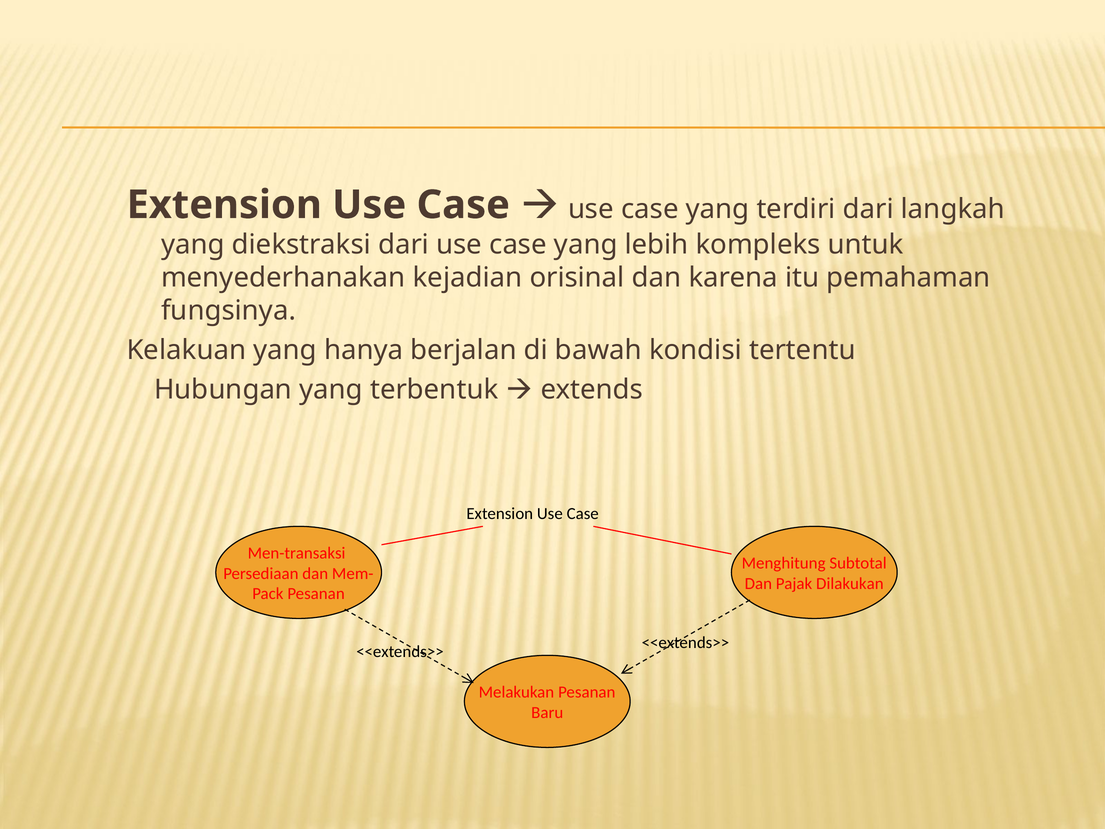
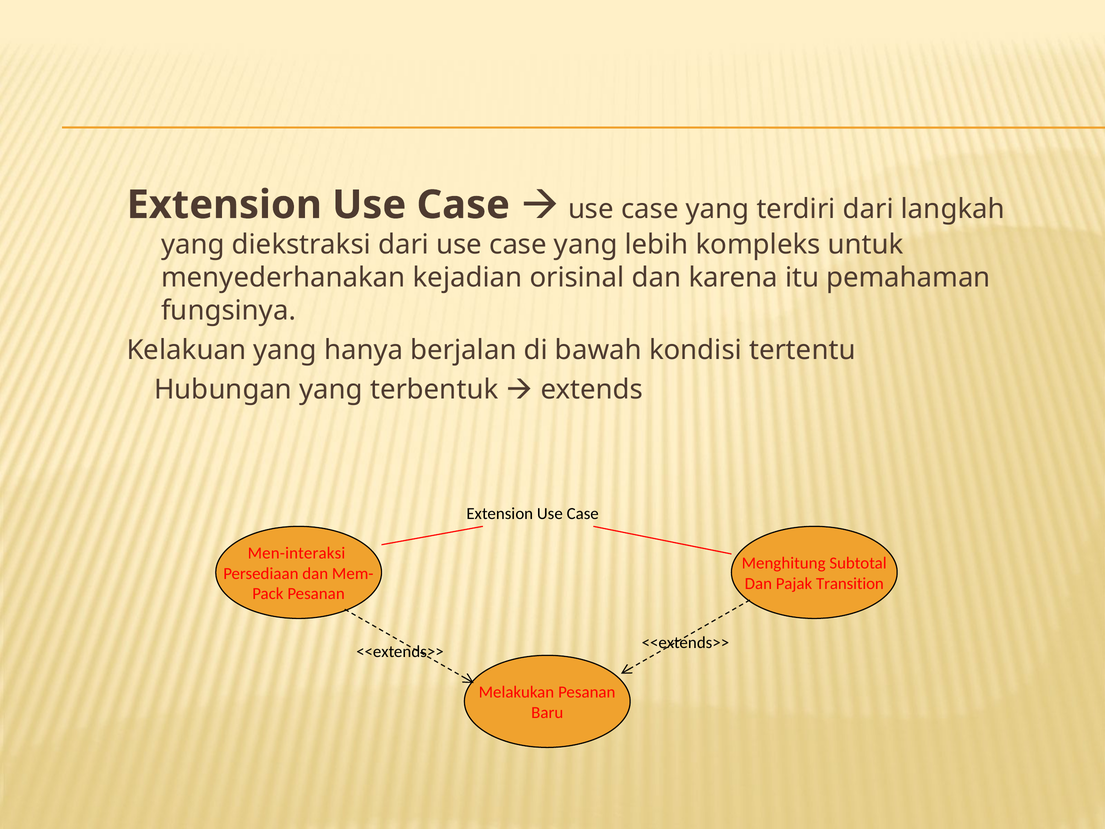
Men-transaksi: Men-transaksi -> Men-interaksi
Dilakukan: Dilakukan -> Transition
